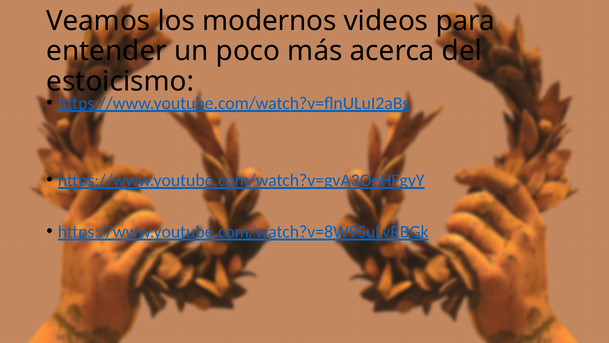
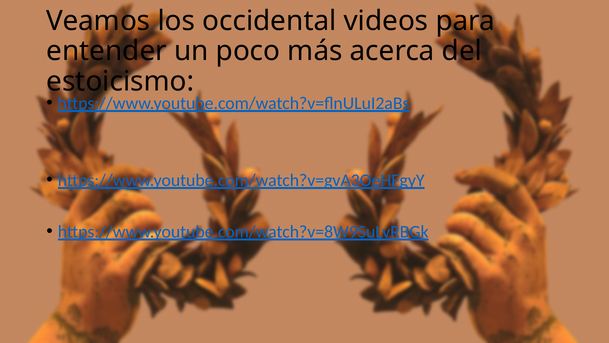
modernos: modernos -> occidental
